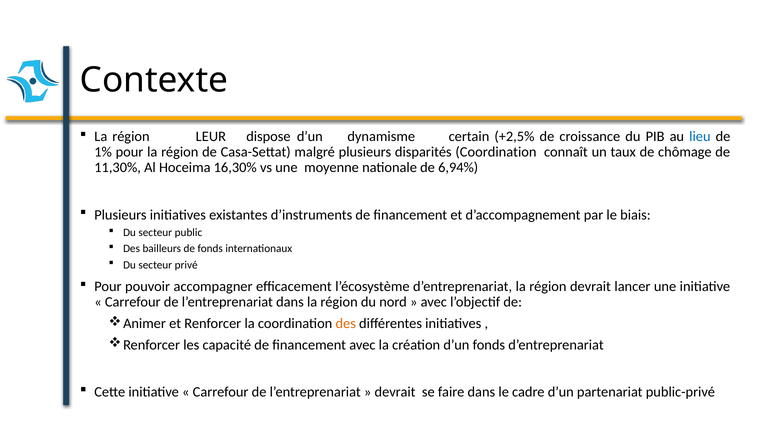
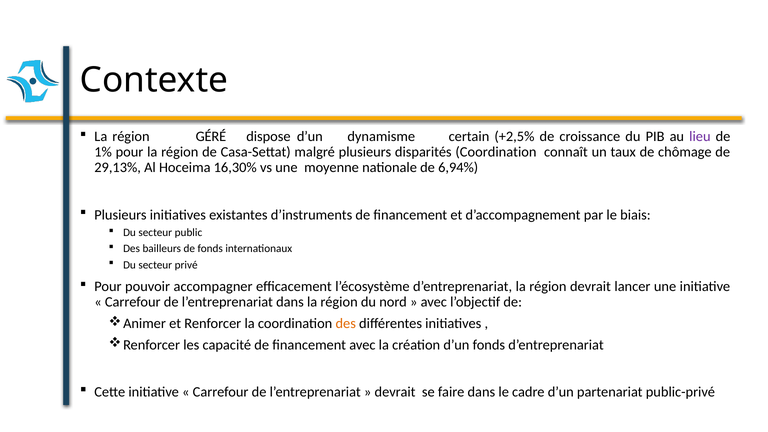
LEUR: LEUR -> GÉRÉ
lieu colour: blue -> purple
11,30%: 11,30% -> 29,13%
